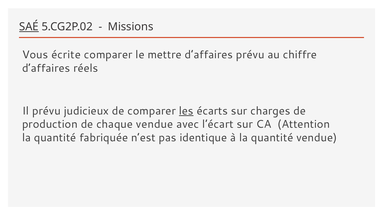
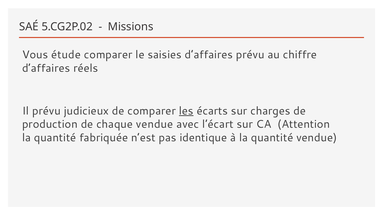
SAÉ underline: present -> none
écrite: écrite -> étude
mettre: mettre -> saisies
